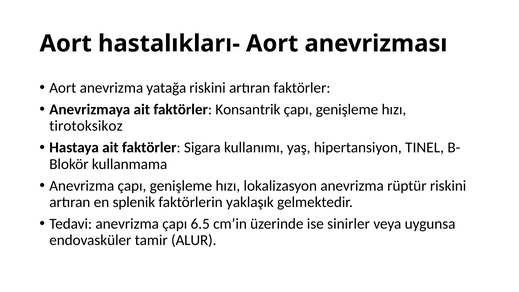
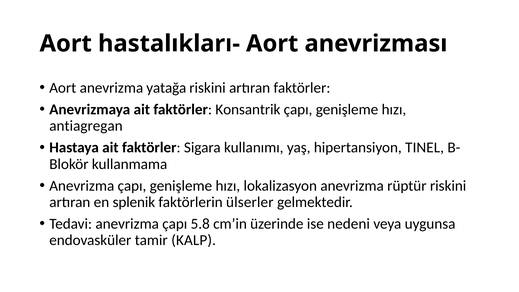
tirotoksikoz: tirotoksikoz -> antiagregan
yaklaşık: yaklaşık -> ülserler
6.5: 6.5 -> 5.8
sinirler: sinirler -> nedeni
ALUR: ALUR -> KALP
